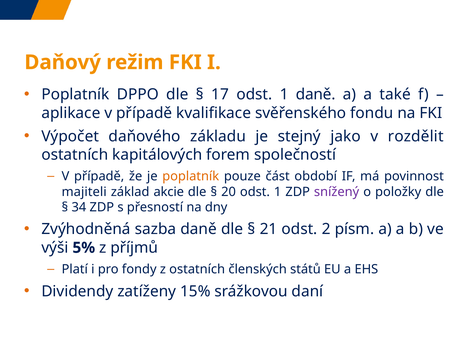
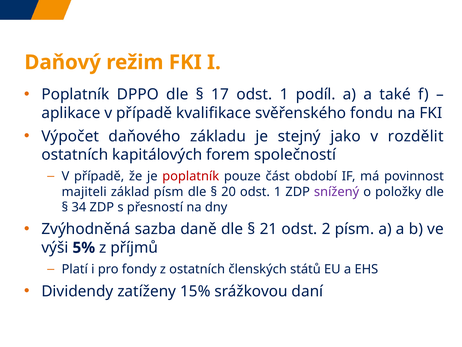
1 daně: daně -> podíl
poplatník at (191, 176) colour: orange -> red
základ akcie: akcie -> písm
